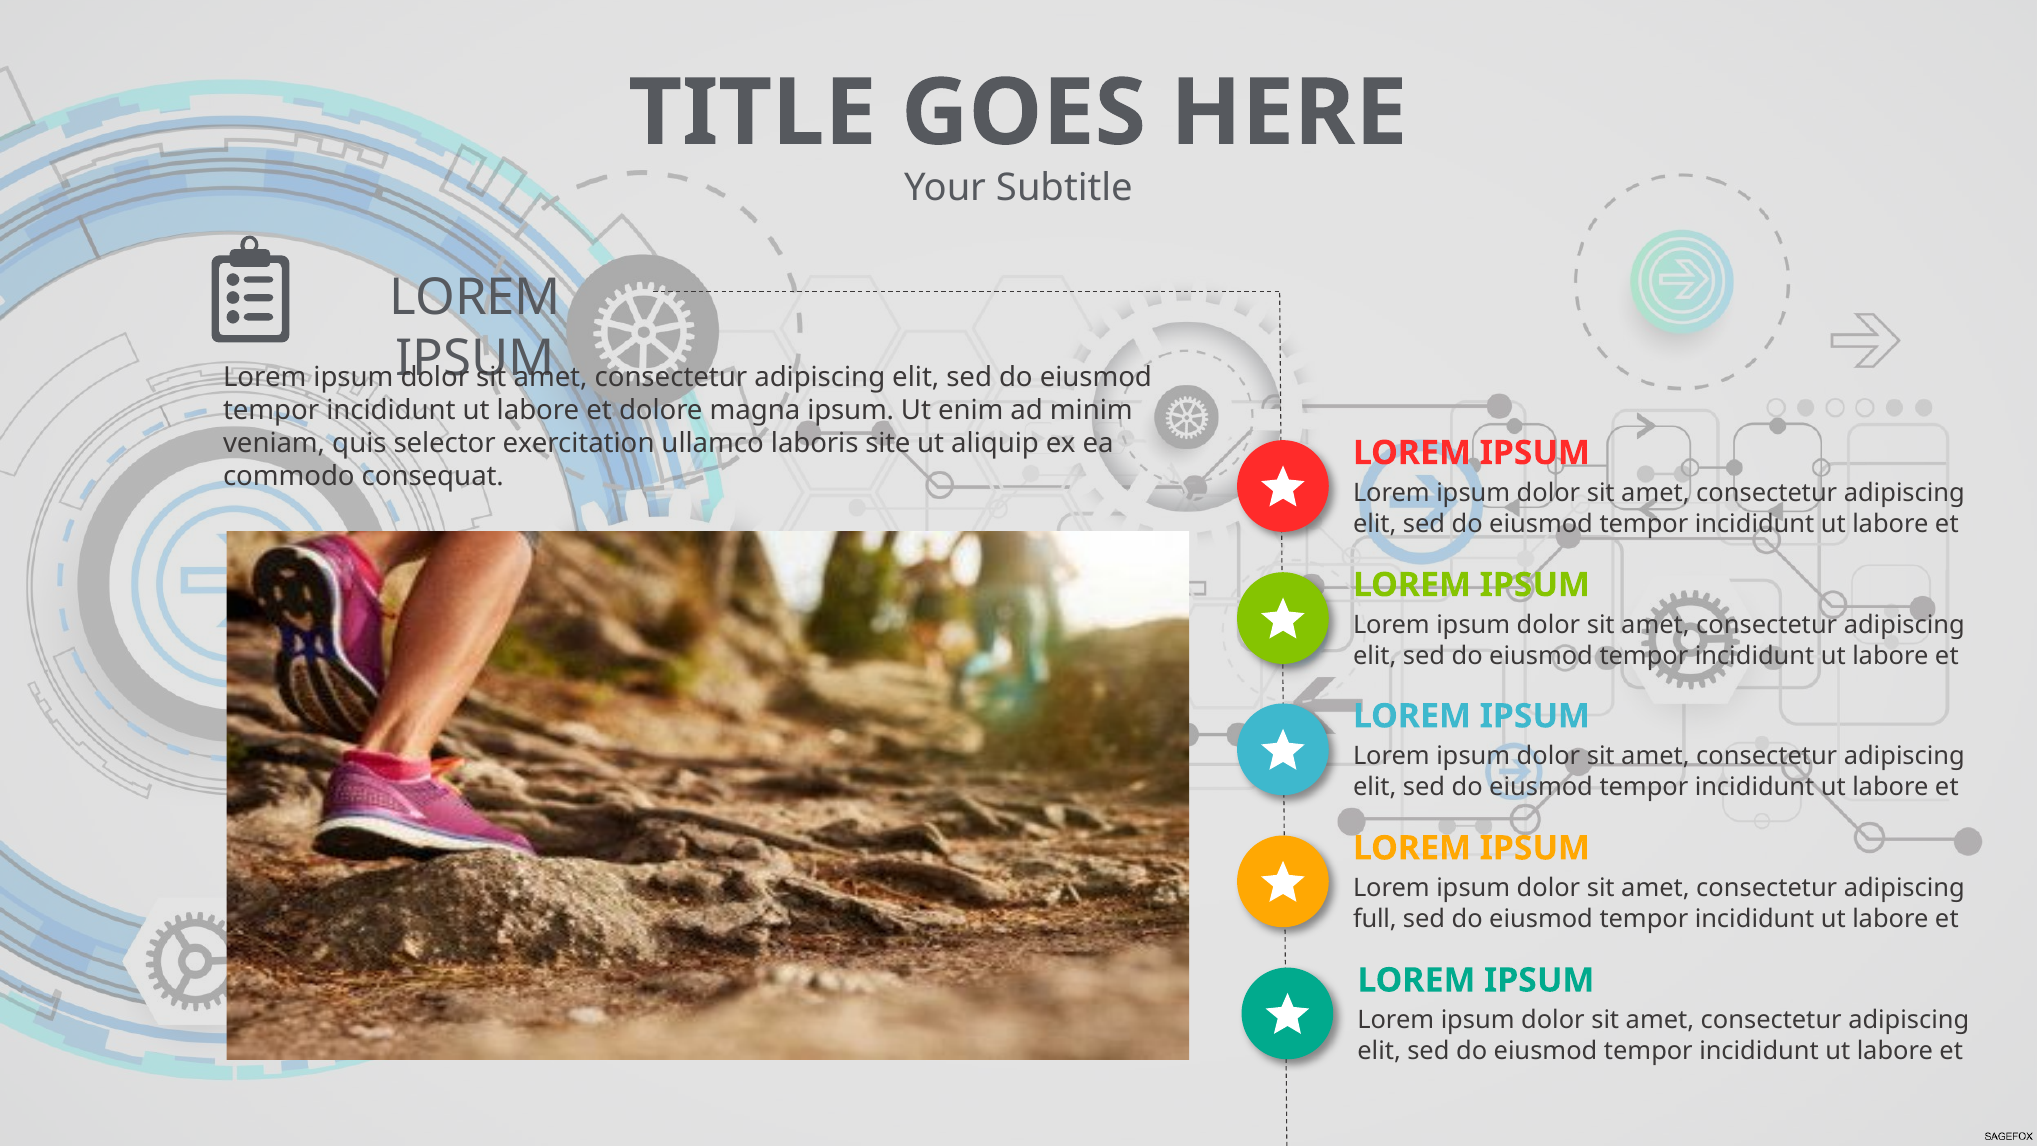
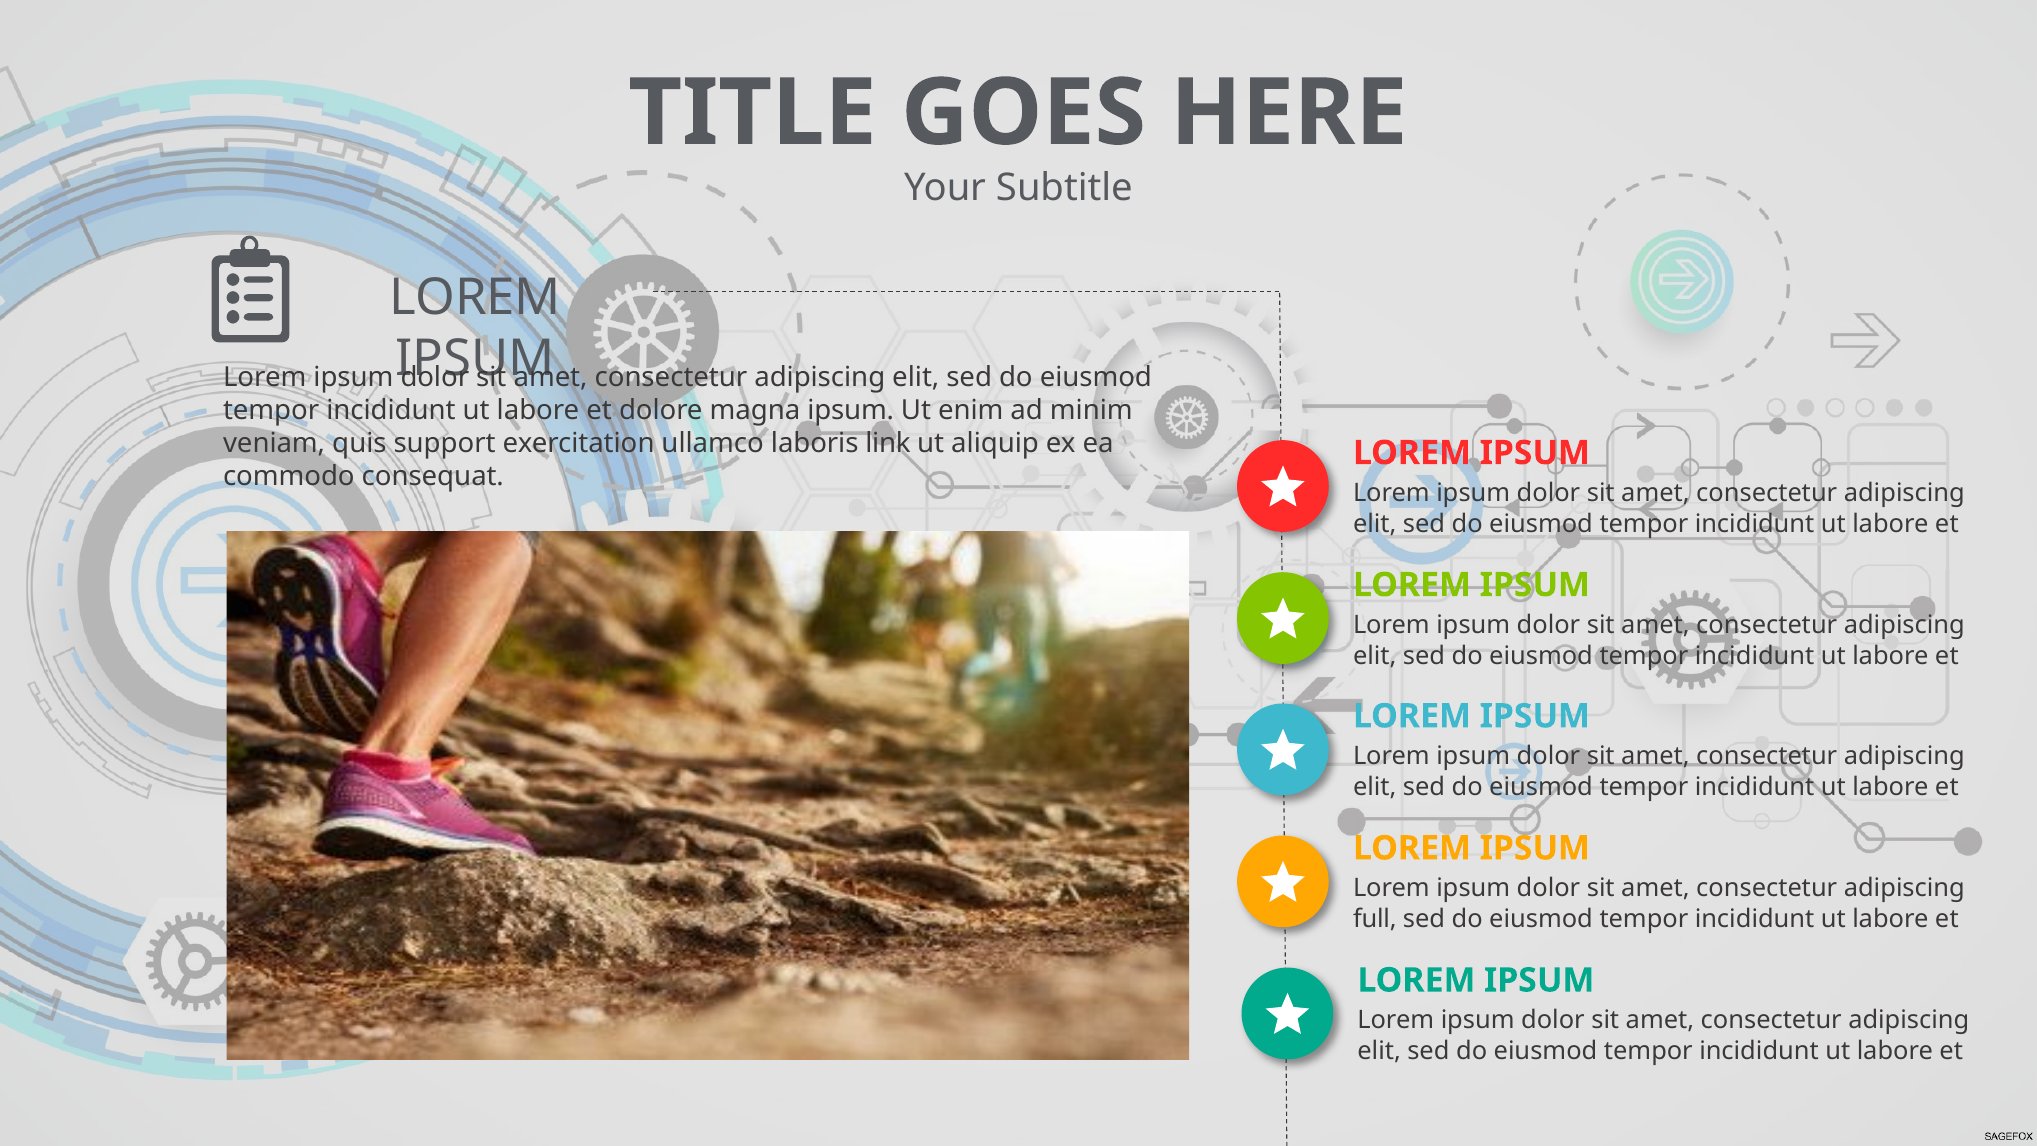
selector: selector -> support
site: site -> link
